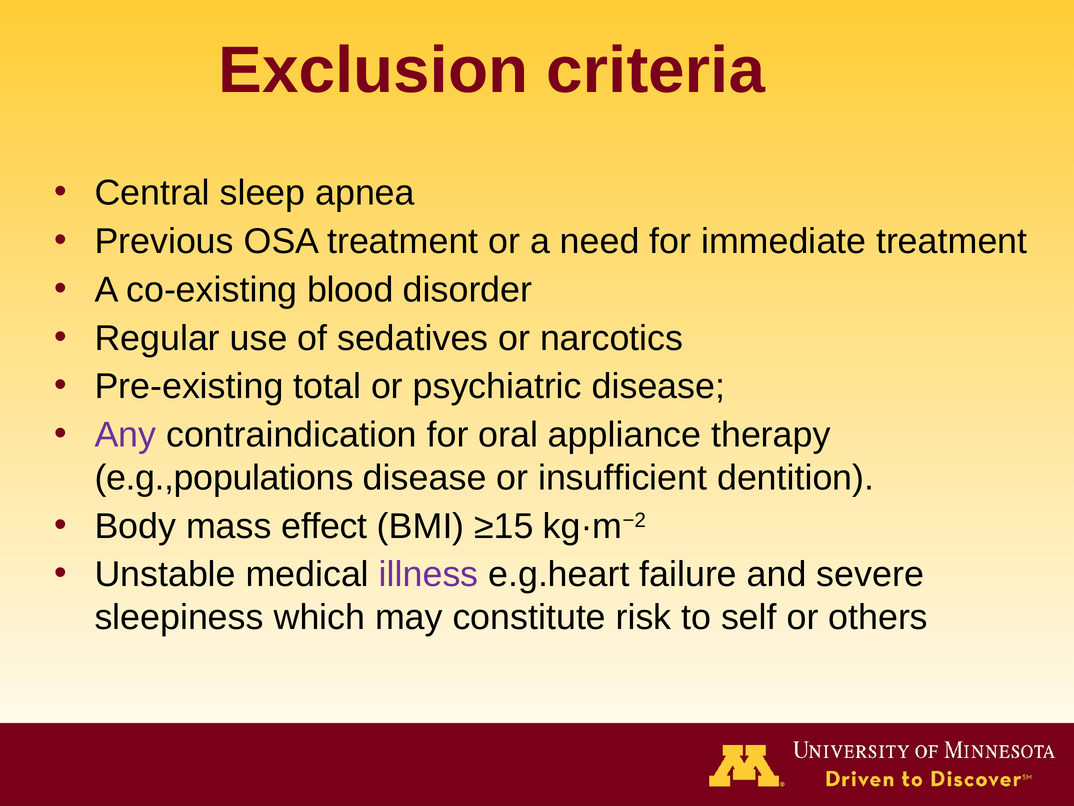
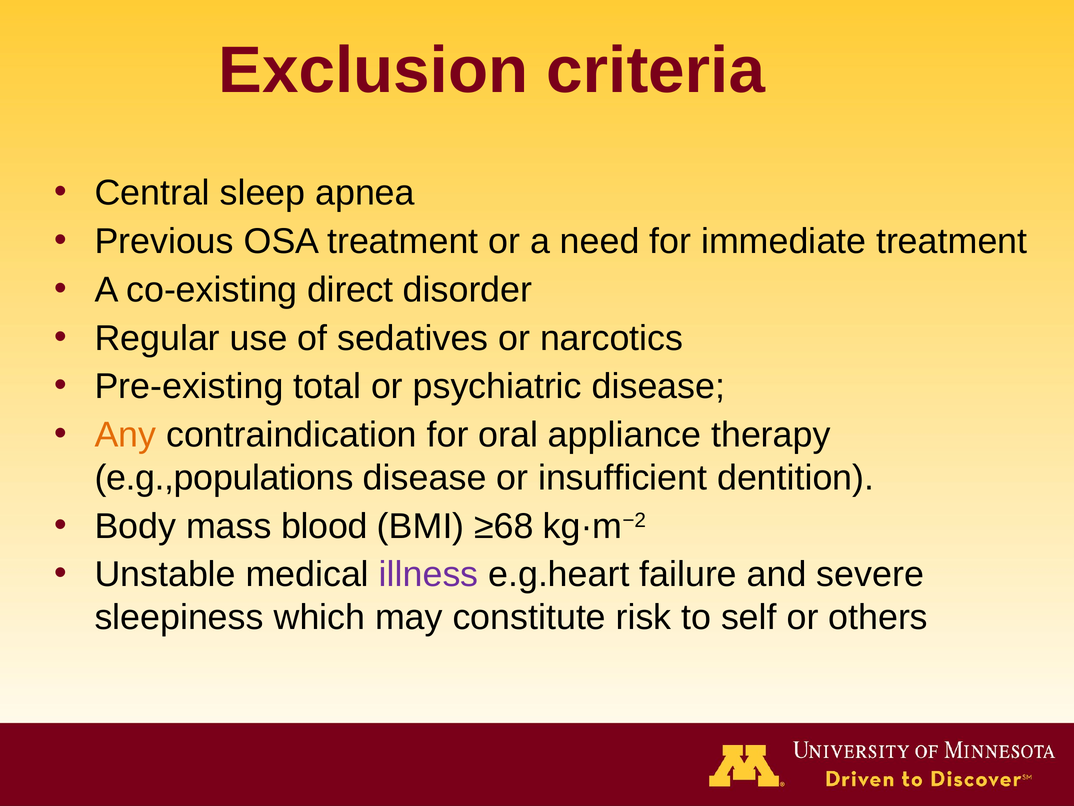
blood: blood -> direct
Any colour: purple -> orange
effect: effect -> blood
≥15: ≥15 -> ≥68
